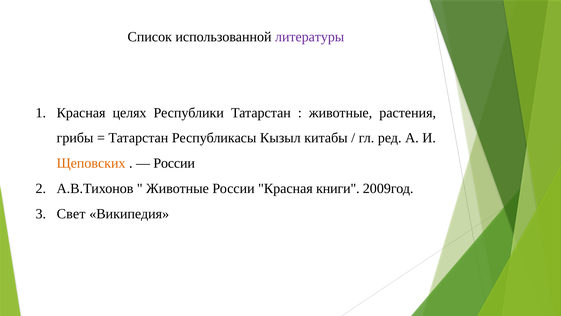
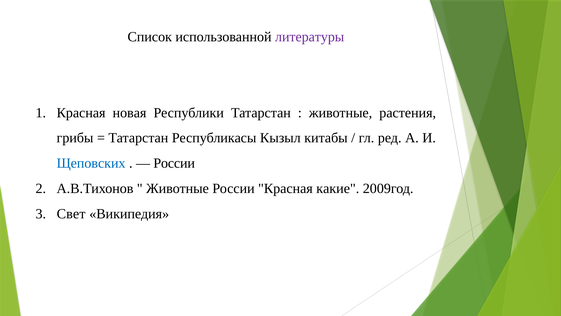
целях: целях -> новая
Щеповских colour: orange -> blue
книги: книги -> какие
